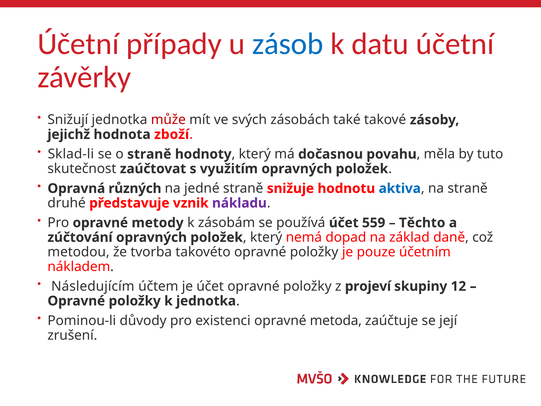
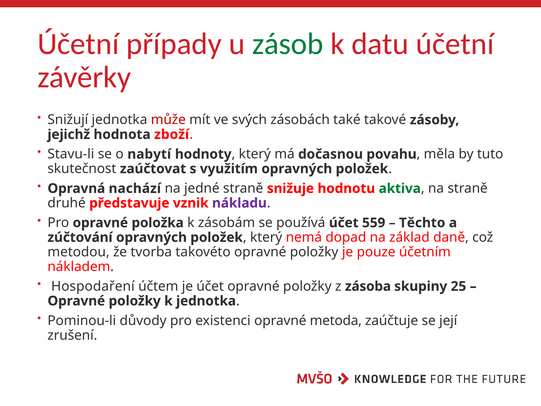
zásob colour: blue -> green
Sklad-li: Sklad-li -> Stavu-li
o straně: straně -> nabytí
různých: různých -> nachází
aktiva colour: blue -> green
metody: metody -> položka
Následujícím: Následujícím -> Hospodaření
projeví: projeví -> zásoba
12: 12 -> 25
